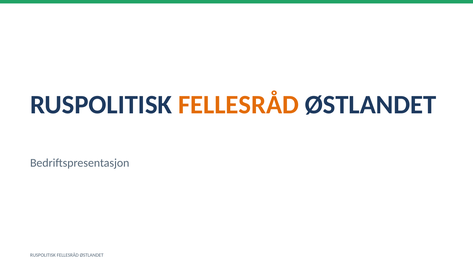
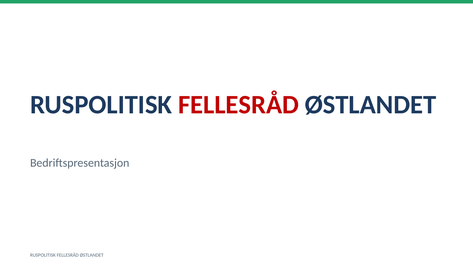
FELLESRÅD at (239, 105) colour: orange -> red
